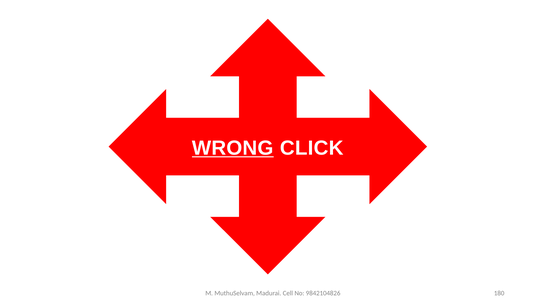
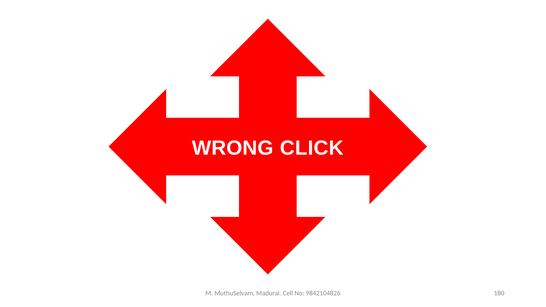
WRONG underline: present -> none
